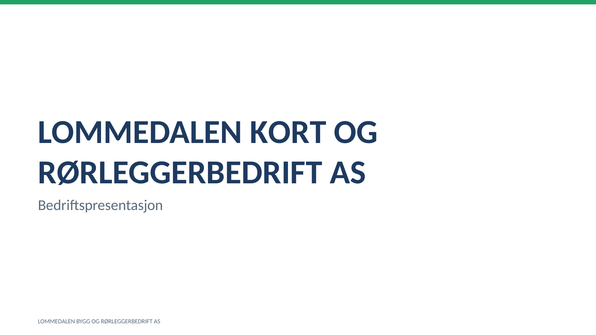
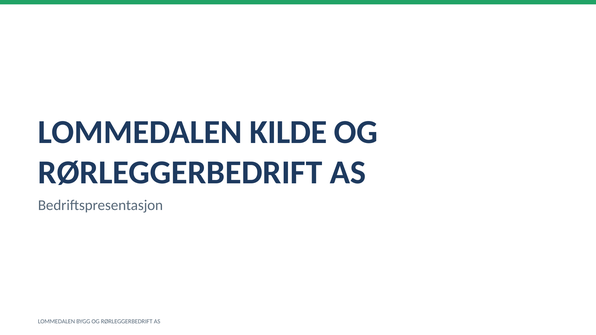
KORT: KORT -> KILDE
